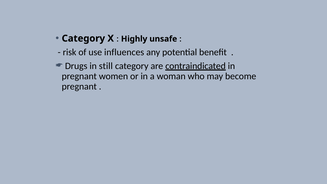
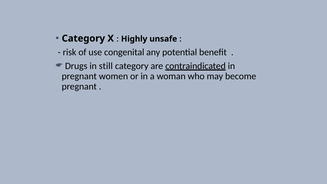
influences: influences -> congenital
